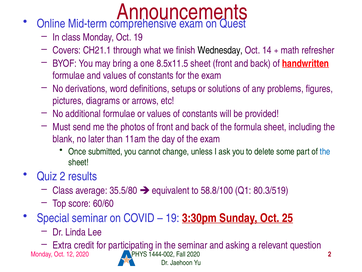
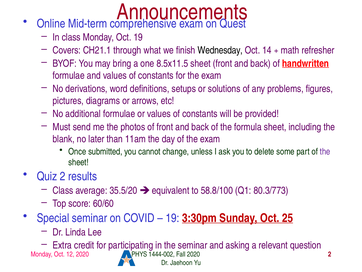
the at (325, 151) colour: blue -> purple
35.5/80: 35.5/80 -> 35.5/20
80.3/519: 80.3/519 -> 80.3/773
